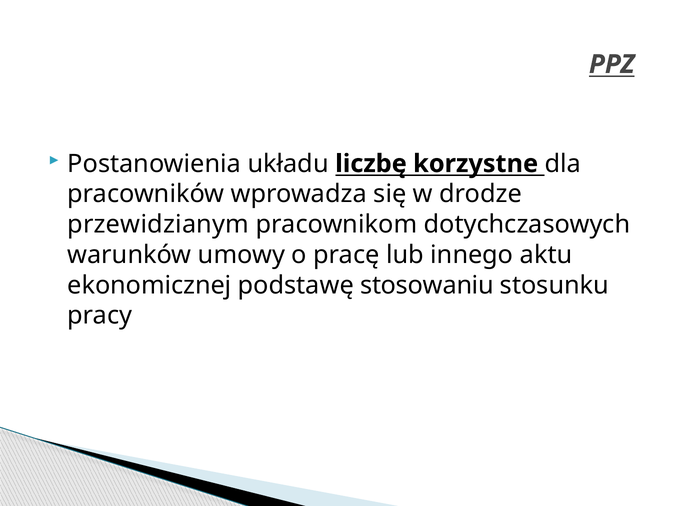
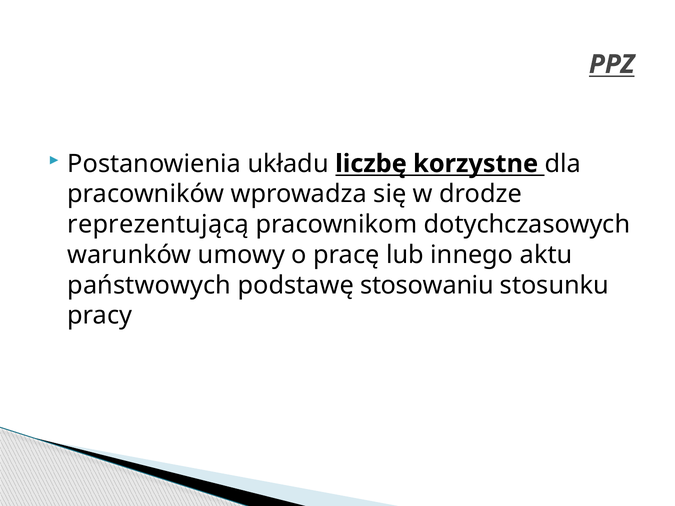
przewidzianym: przewidzianym -> reprezentującą
ekonomicznej: ekonomicznej -> państwowych
